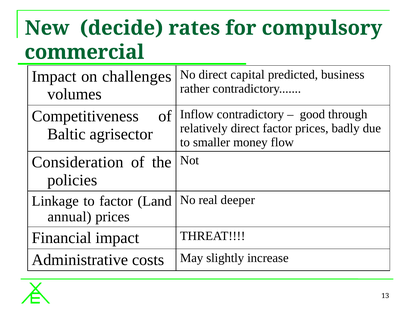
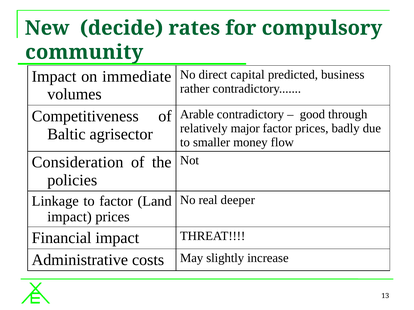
commercial: commercial -> community
challenges: challenges -> immediate
Inflow: Inflow -> Arable
relatively direct: direct -> major
annual at (69, 217): annual -> impact
